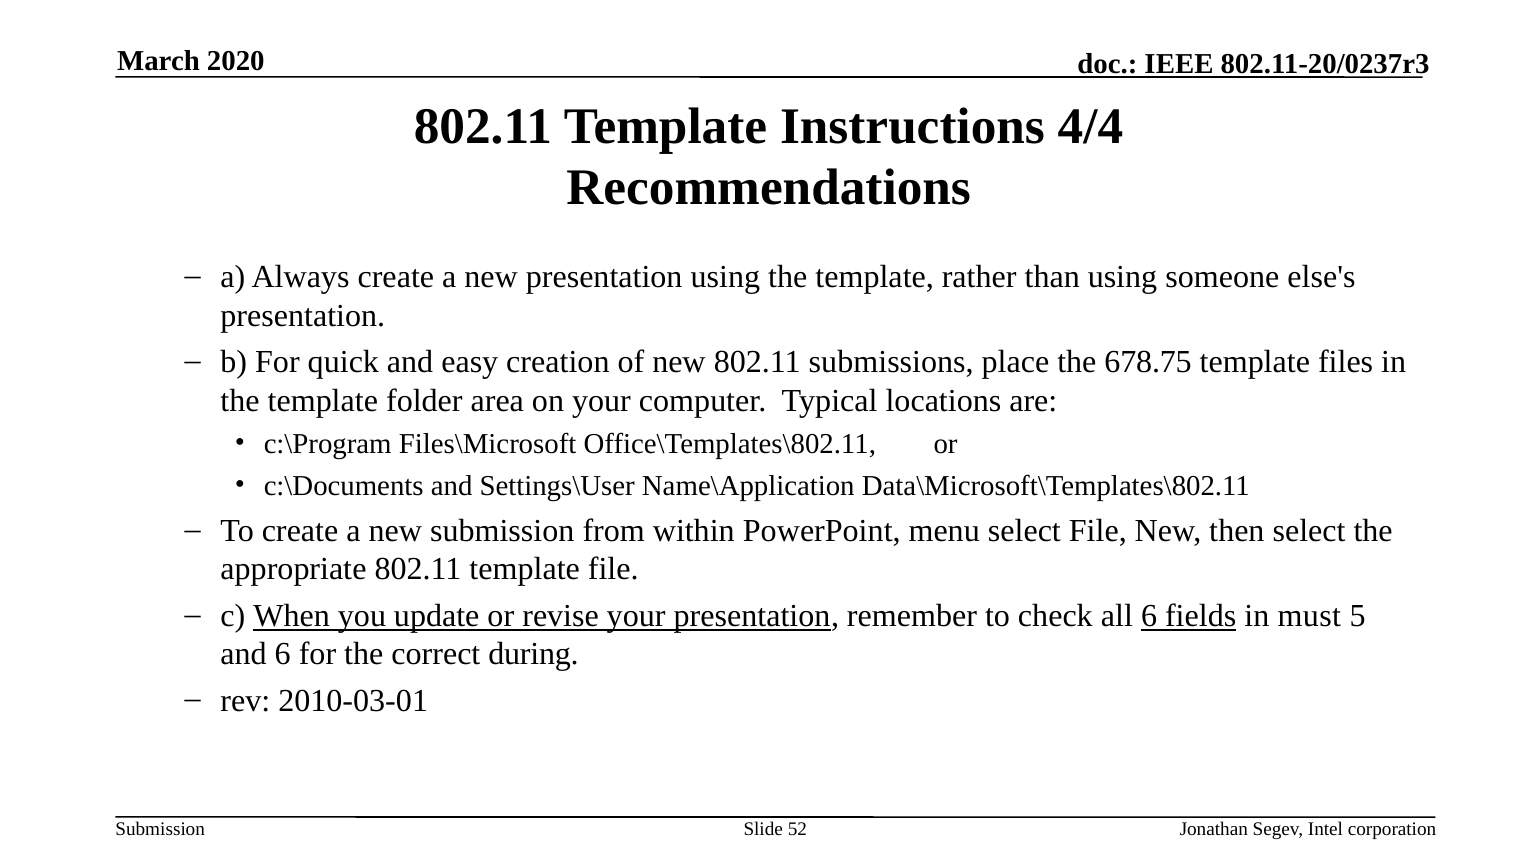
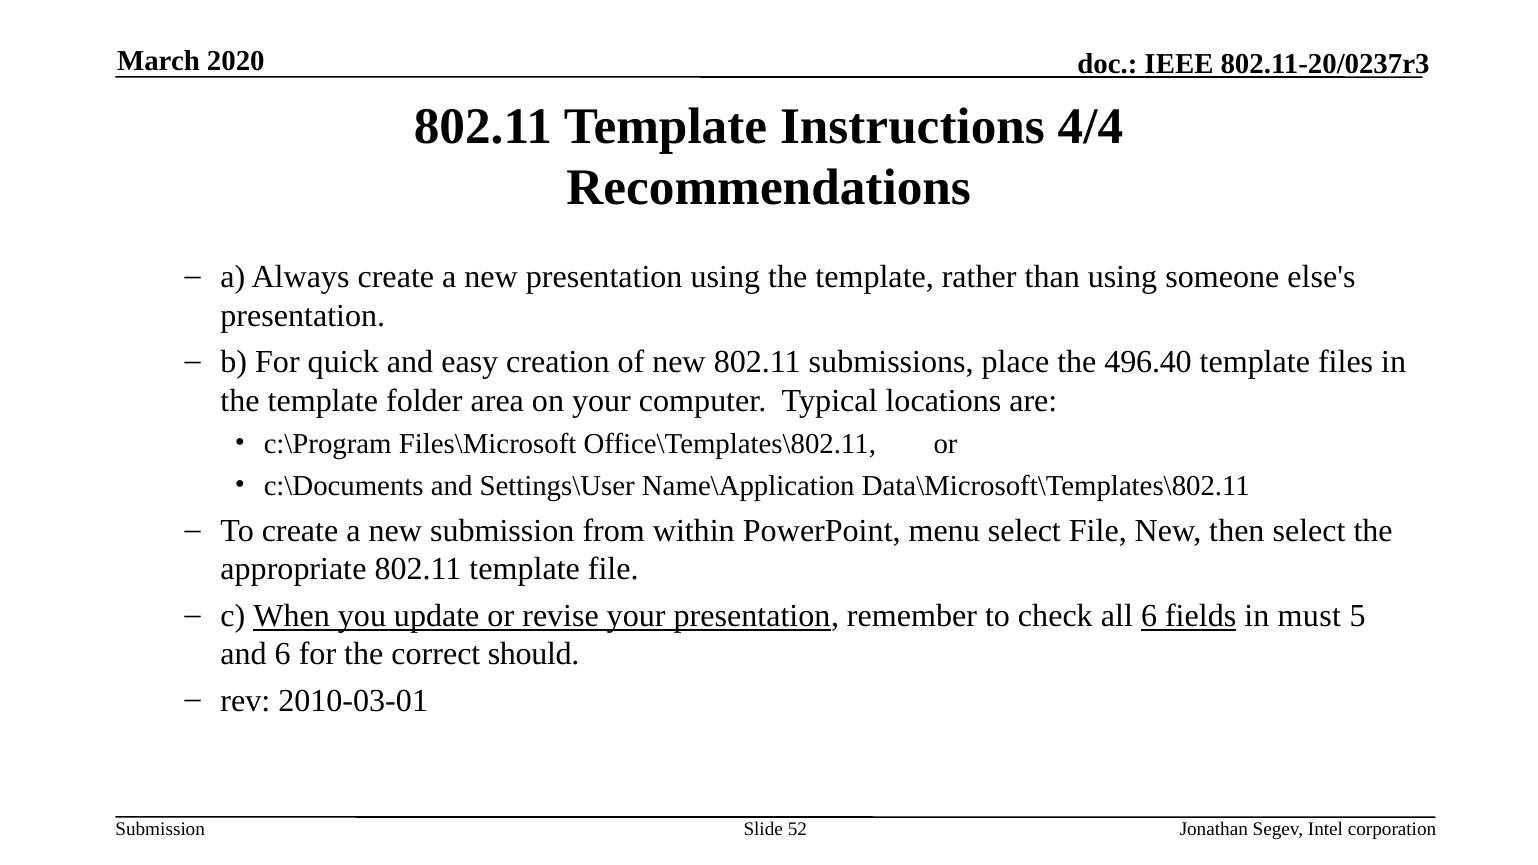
678.75: 678.75 -> 496.40
during: during -> should
